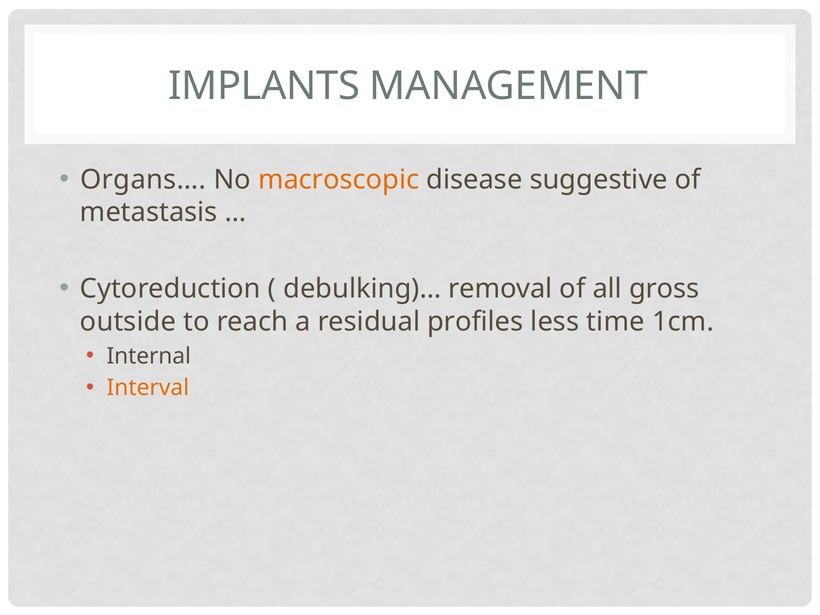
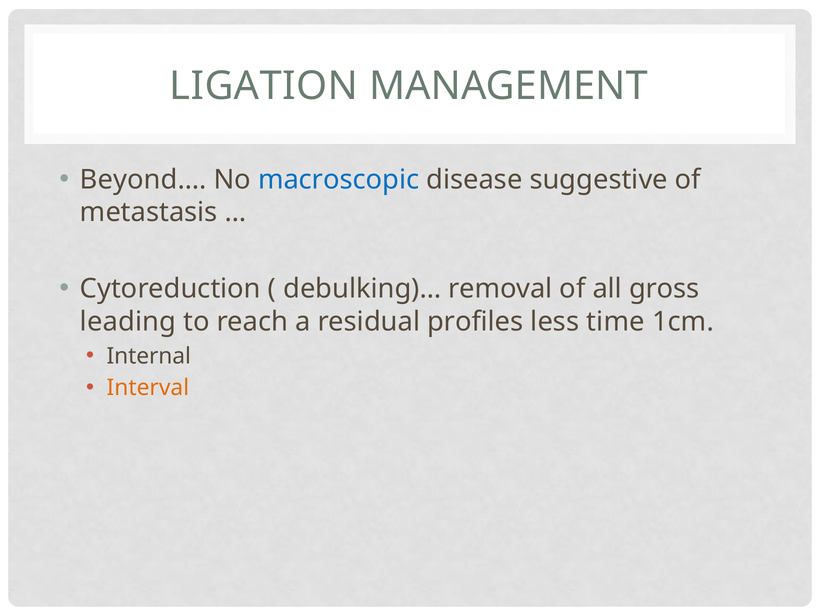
IMPLANTS: IMPLANTS -> LIGATION
Organs…: Organs… -> Beyond…
macroscopic colour: orange -> blue
outside: outside -> leading
